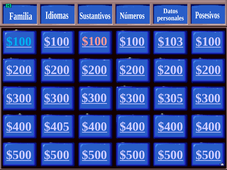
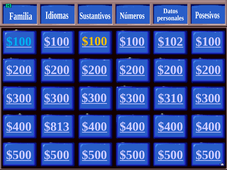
$100 at (95, 41) colour: pink -> yellow
$103: $103 -> $102
$305: $305 -> $310
$405: $405 -> $813
